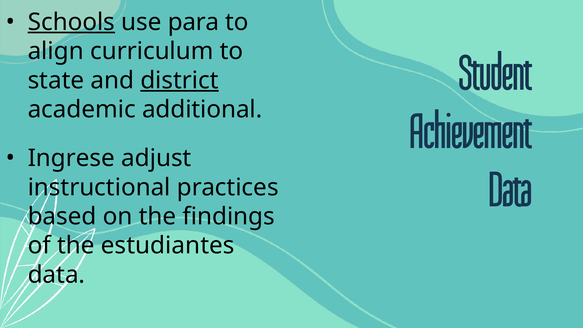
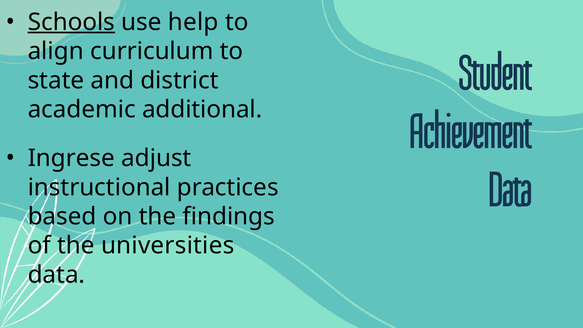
para: para -> help
district underline: present -> none
estudiantes: estudiantes -> universities
